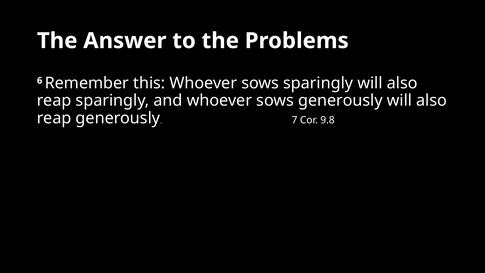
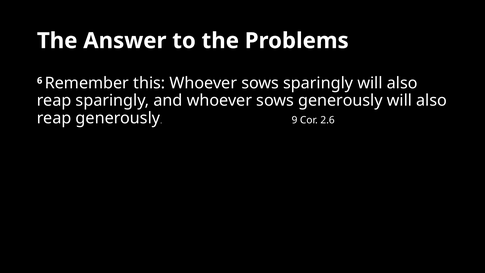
7: 7 -> 9
9.8: 9.8 -> 2.6
